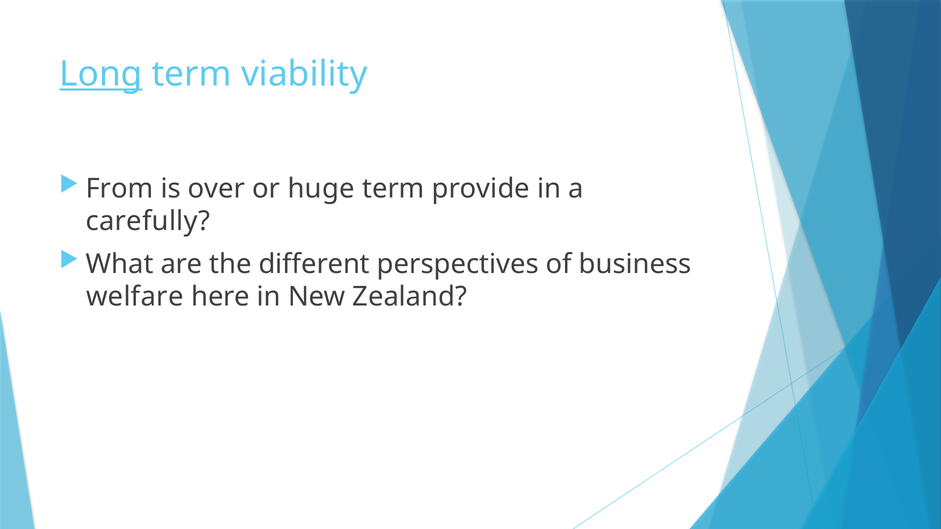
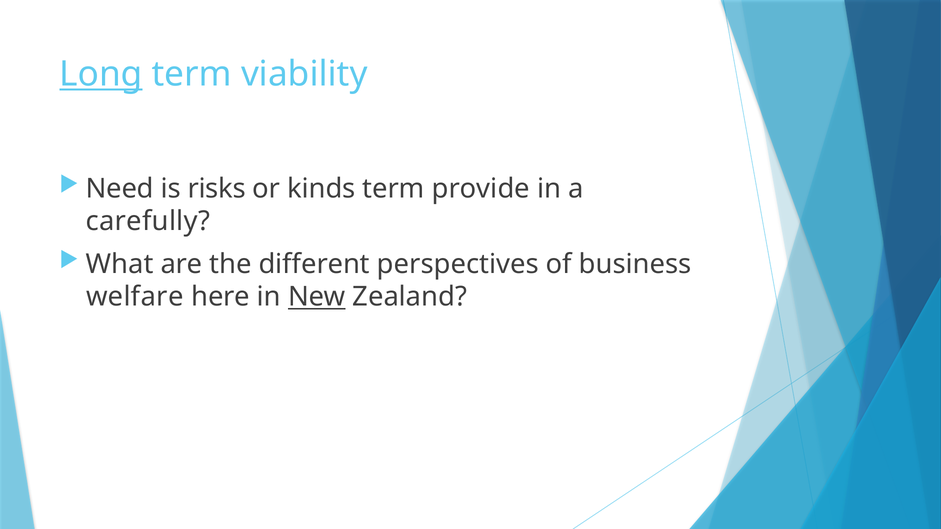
From: From -> Need
over: over -> risks
huge: huge -> kinds
New underline: none -> present
